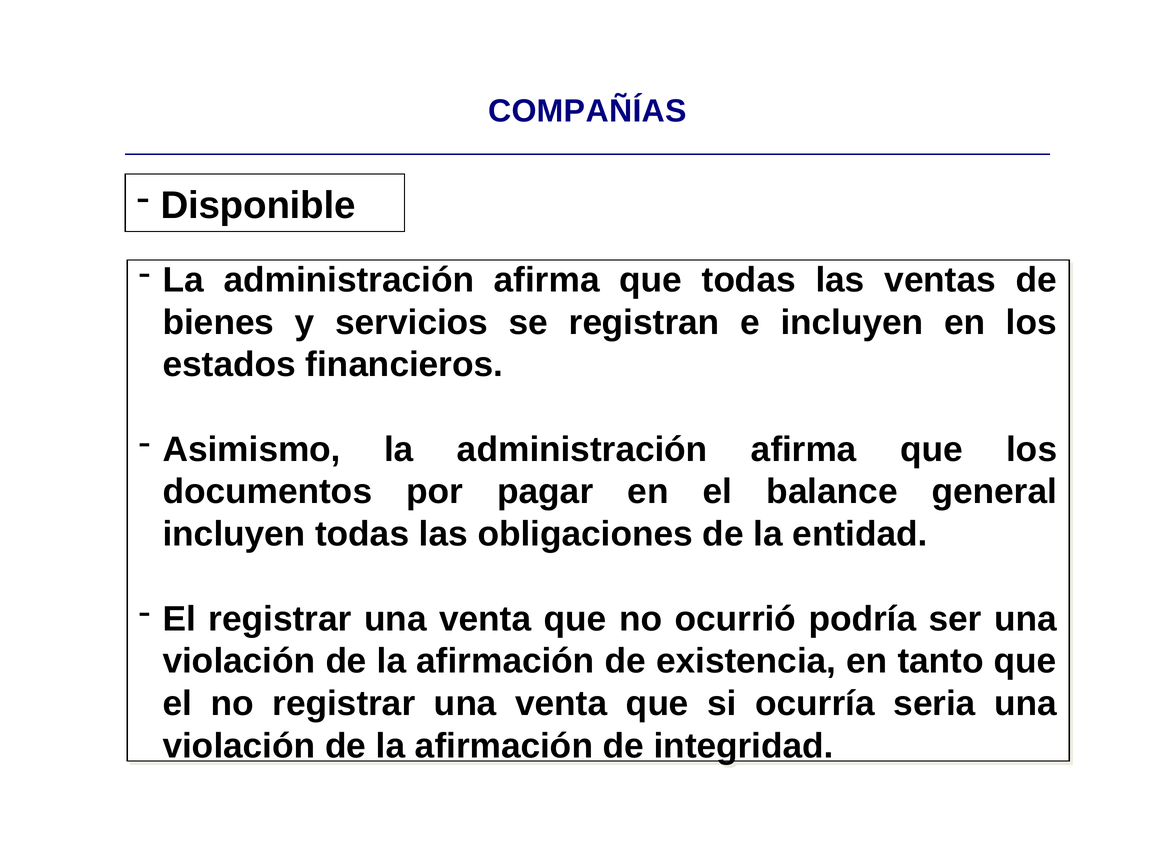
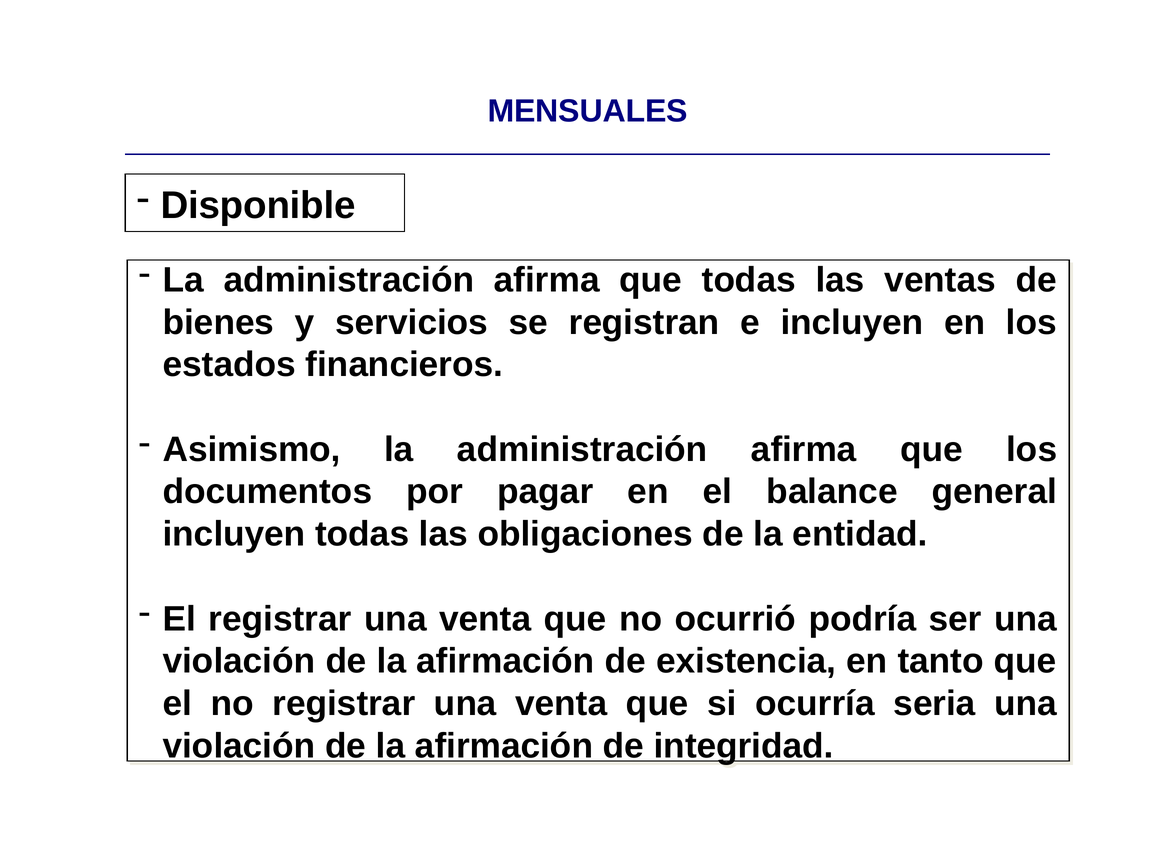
COMPAÑÍAS: COMPAÑÍAS -> MENSUALES
